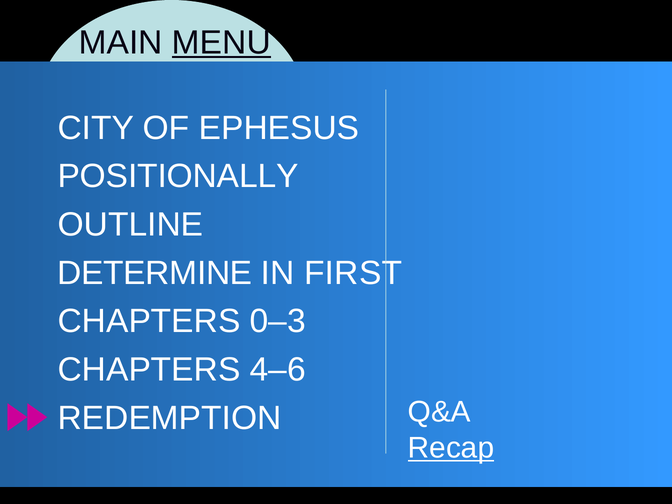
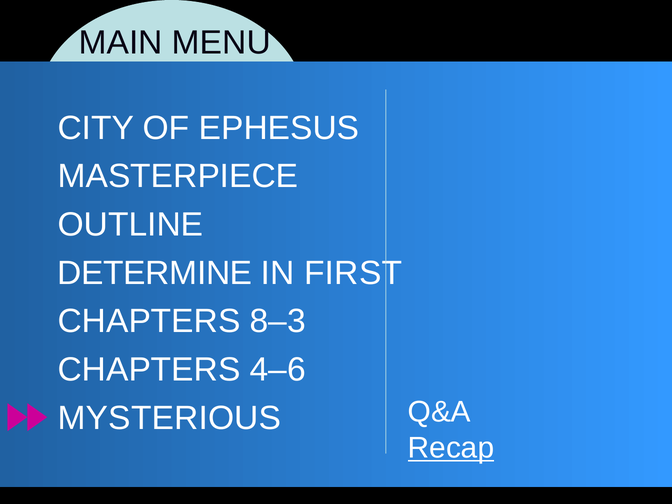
MENU underline: present -> none
POSITIONALLY: POSITIONALLY -> MASTERPIECE
0–3: 0–3 -> 8–3
REDEMPTION: REDEMPTION -> MYSTERIOUS
